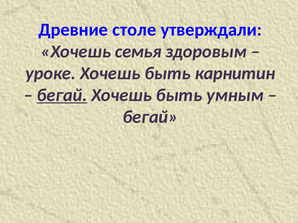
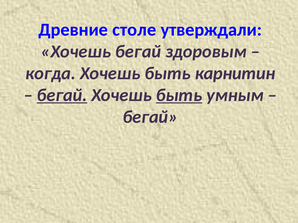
Хочешь семья: семья -> бегай
уроке: уроке -> когда
быть at (179, 95) underline: none -> present
